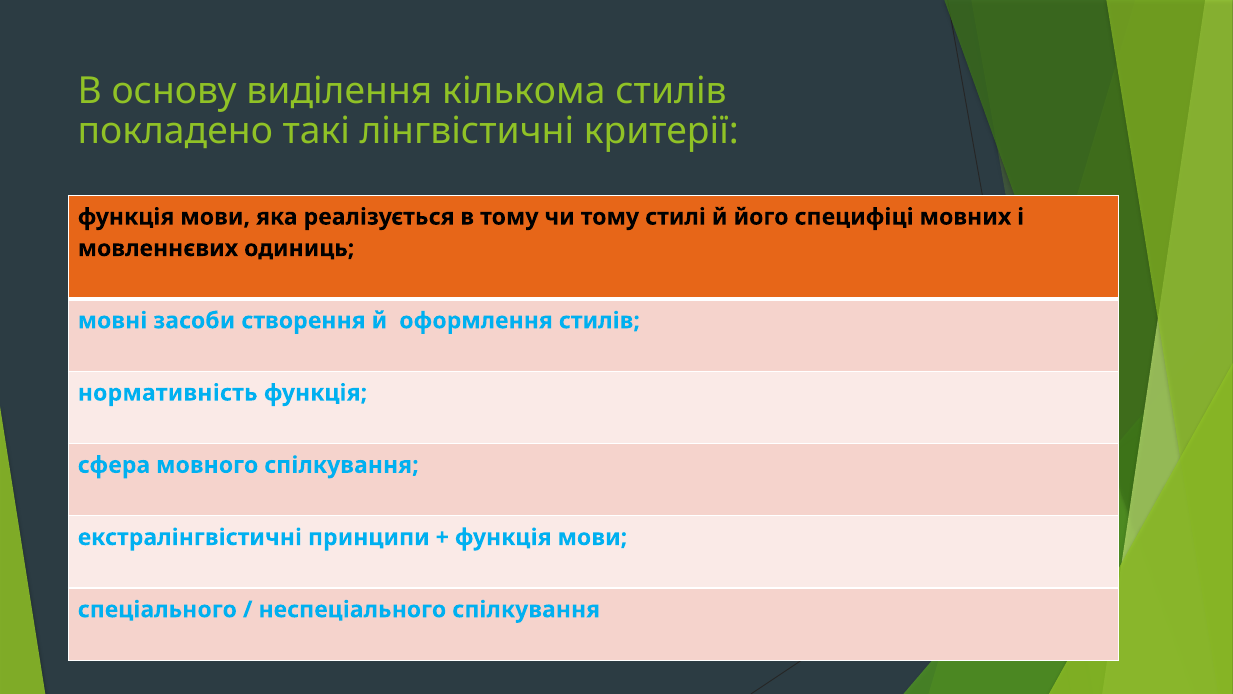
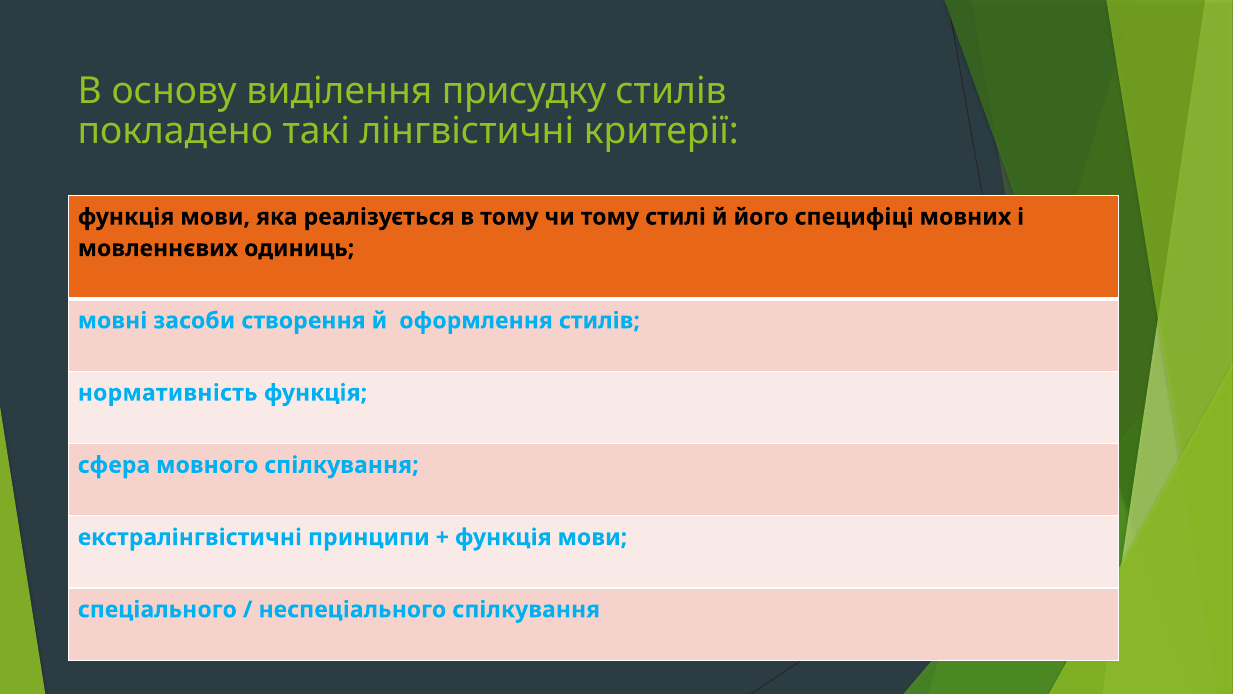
кількома: кількома -> присудку
